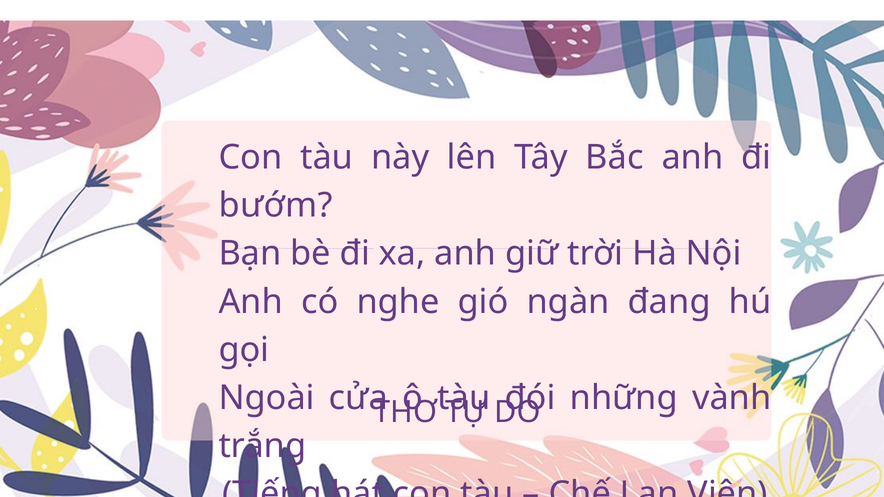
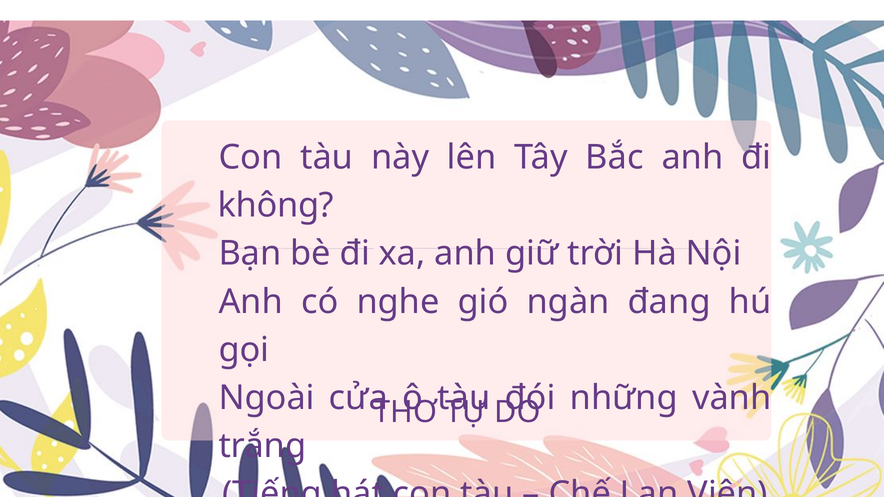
bướm: bướm -> không
